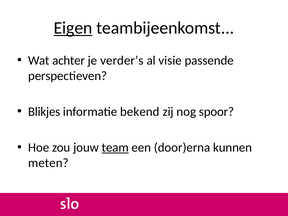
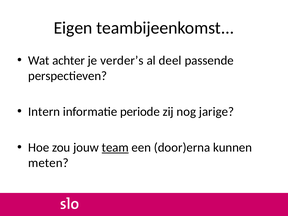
Eigen underline: present -> none
visie: visie -> deel
Blikjes: Blikjes -> Intern
bekend: bekend -> periode
spoor: spoor -> jarige
